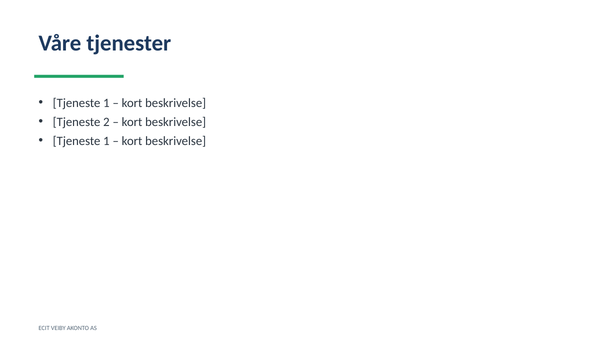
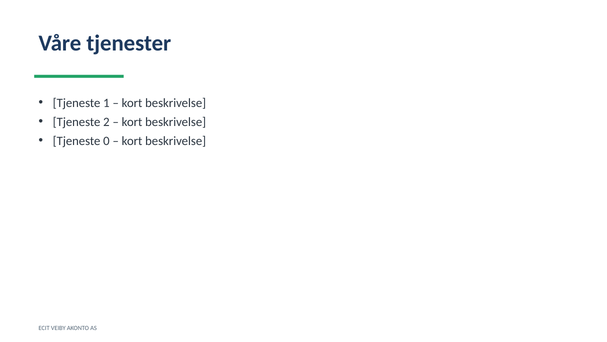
1 at (106, 141): 1 -> 0
